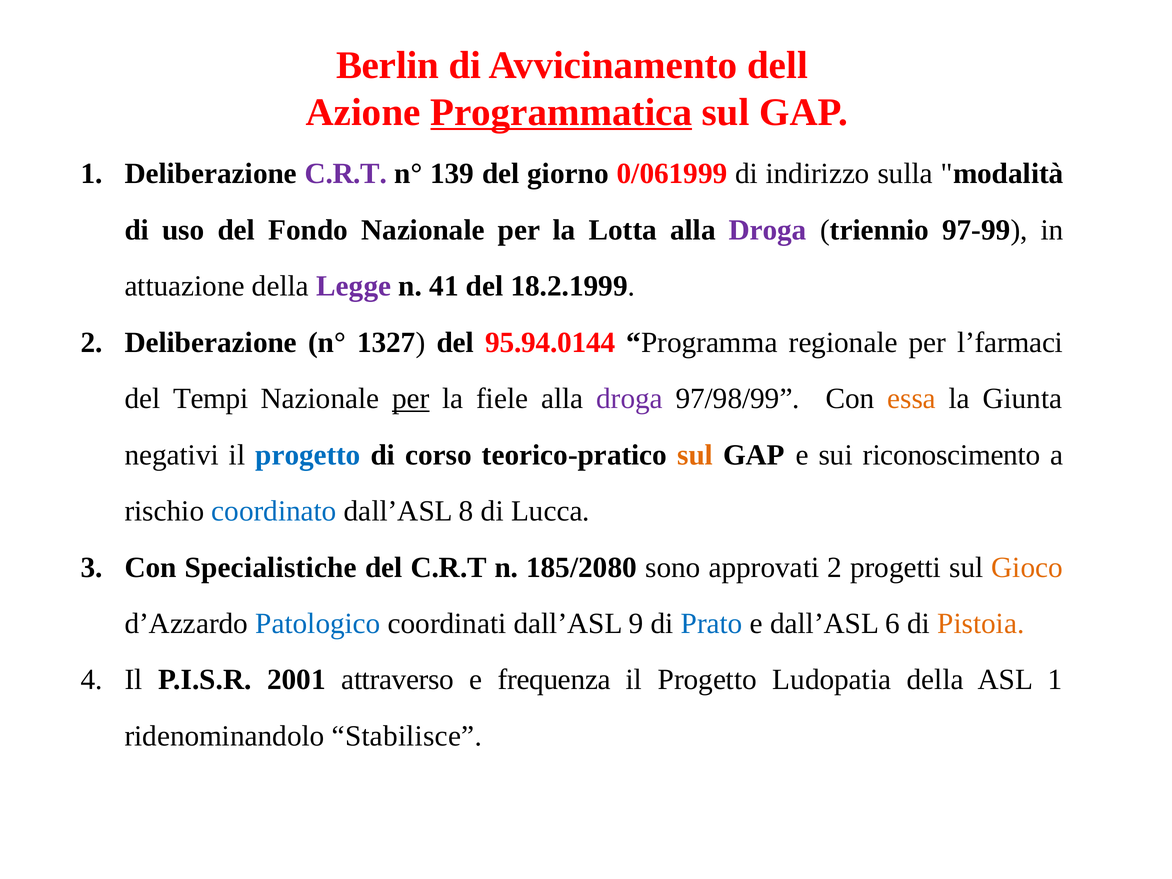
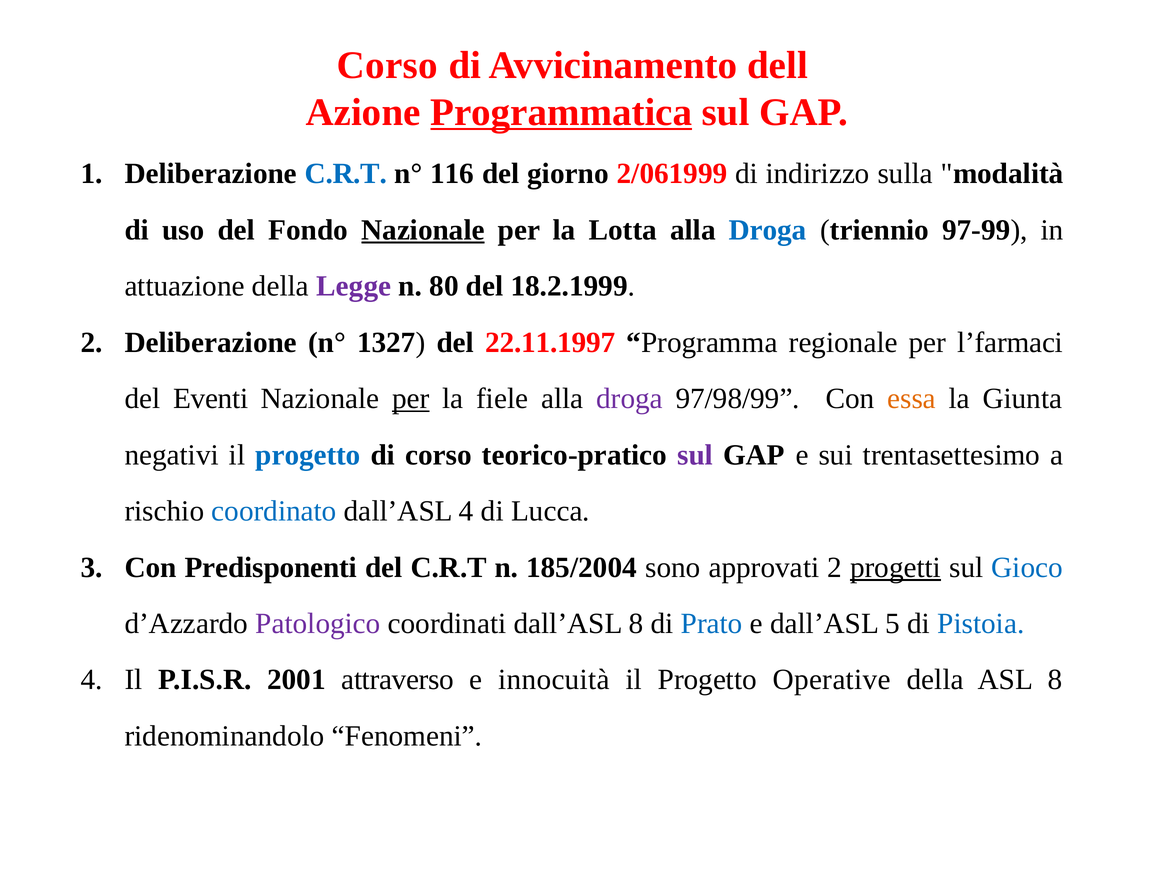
Berlin at (388, 65): Berlin -> Corso
C.R.T at (346, 174) colour: purple -> blue
139: 139 -> 116
0/061999: 0/061999 -> 2/061999
Nazionale at (423, 230) underline: none -> present
Droga at (768, 230) colour: purple -> blue
41: 41 -> 80
95.94.0144: 95.94.0144 -> 22.11.1997
Tempi: Tempi -> Eventi
sul at (695, 455) colour: orange -> purple
riconoscimento: riconoscimento -> trentasettesimo
dall’ASL 8: 8 -> 4
Specialistiche: Specialistiche -> Predisponenti
185/2080: 185/2080 -> 185/2004
progetti underline: none -> present
Gioco colour: orange -> blue
Patologico colour: blue -> purple
dall’ASL 9: 9 -> 8
6: 6 -> 5
Pistoia colour: orange -> blue
frequenza: frequenza -> innocuità
Ludopatia: Ludopatia -> Operative
ASL 1: 1 -> 8
Stabilisce: Stabilisce -> Fenomeni
